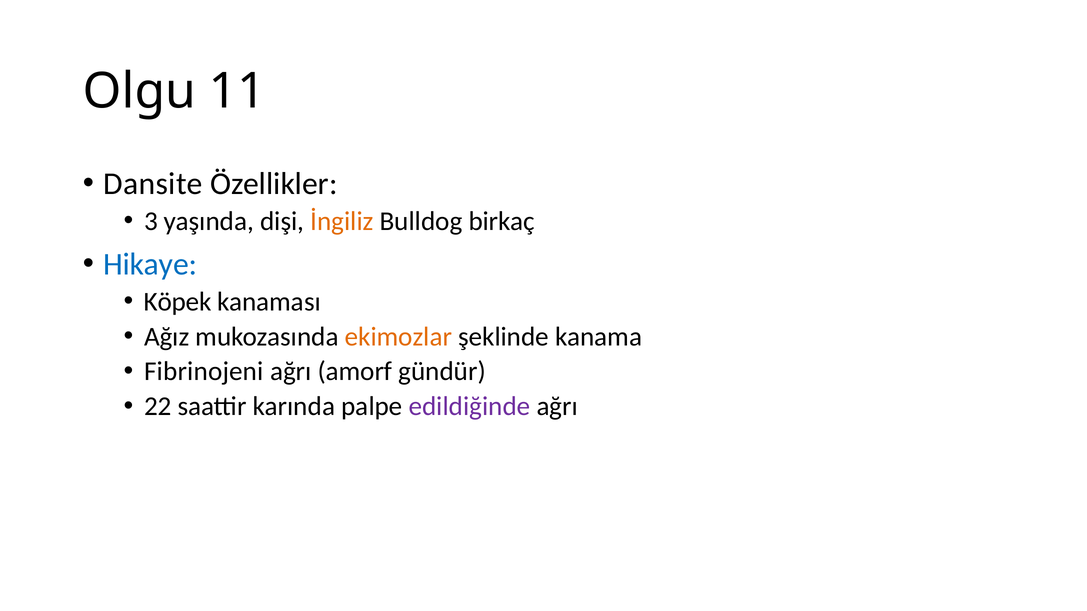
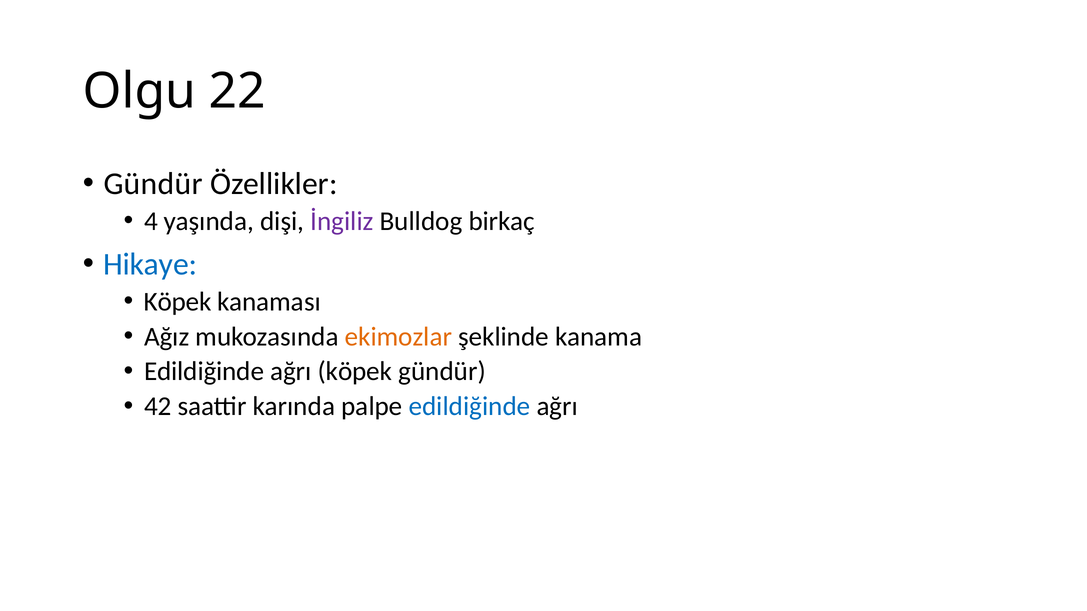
11: 11 -> 22
Dansite at (153, 184): Dansite -> Gündür
3: 3 -> 4
İngiliz colour: orange -> purple
Fibrinojeni at (204, 372): Fibrinojeni -> Edildiğinde
ağrı amorf: amorf -> köpek
22: 22 -> 42
edildiğinde at (469, 407) colour: purple -> blue
